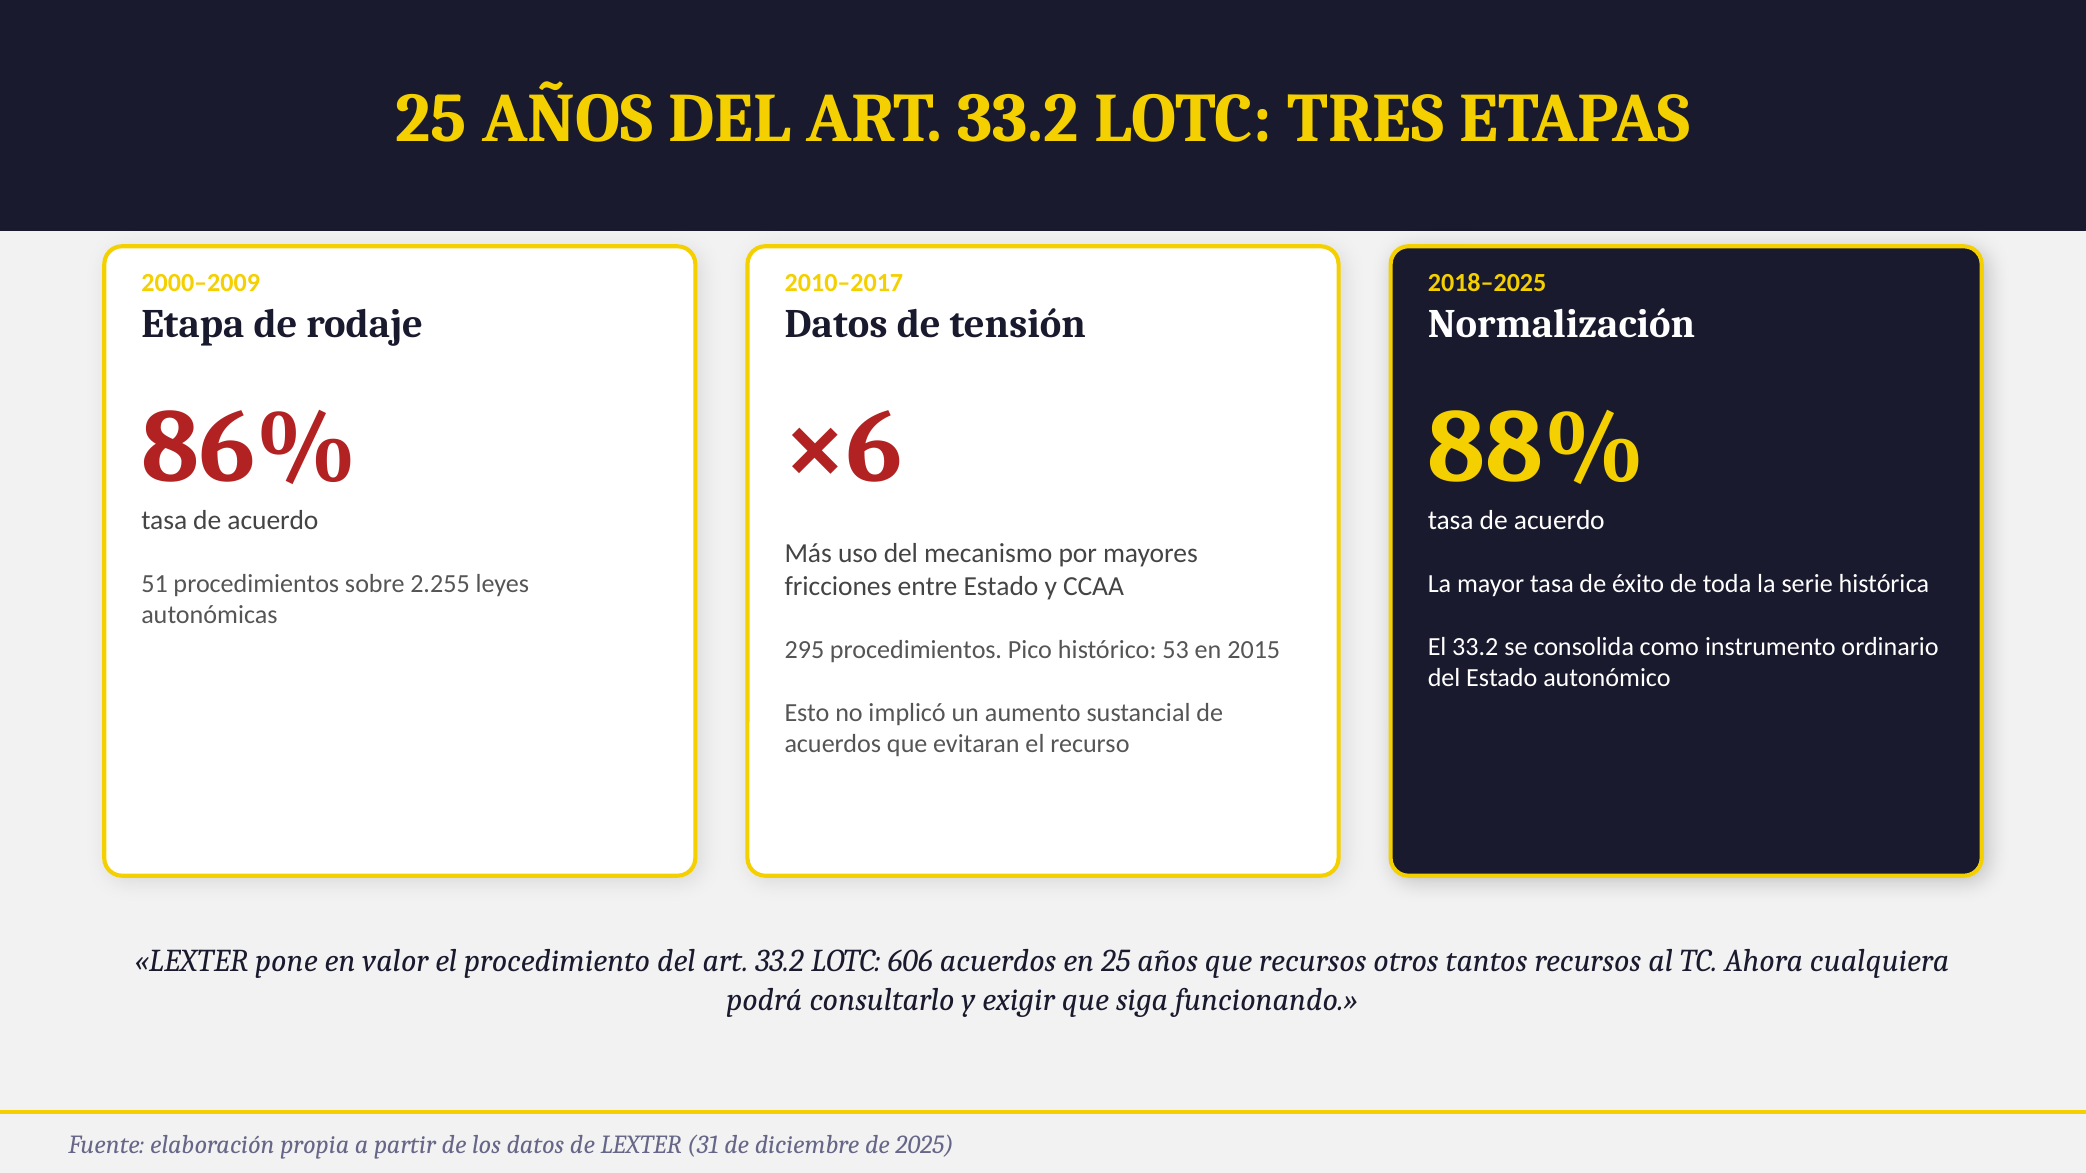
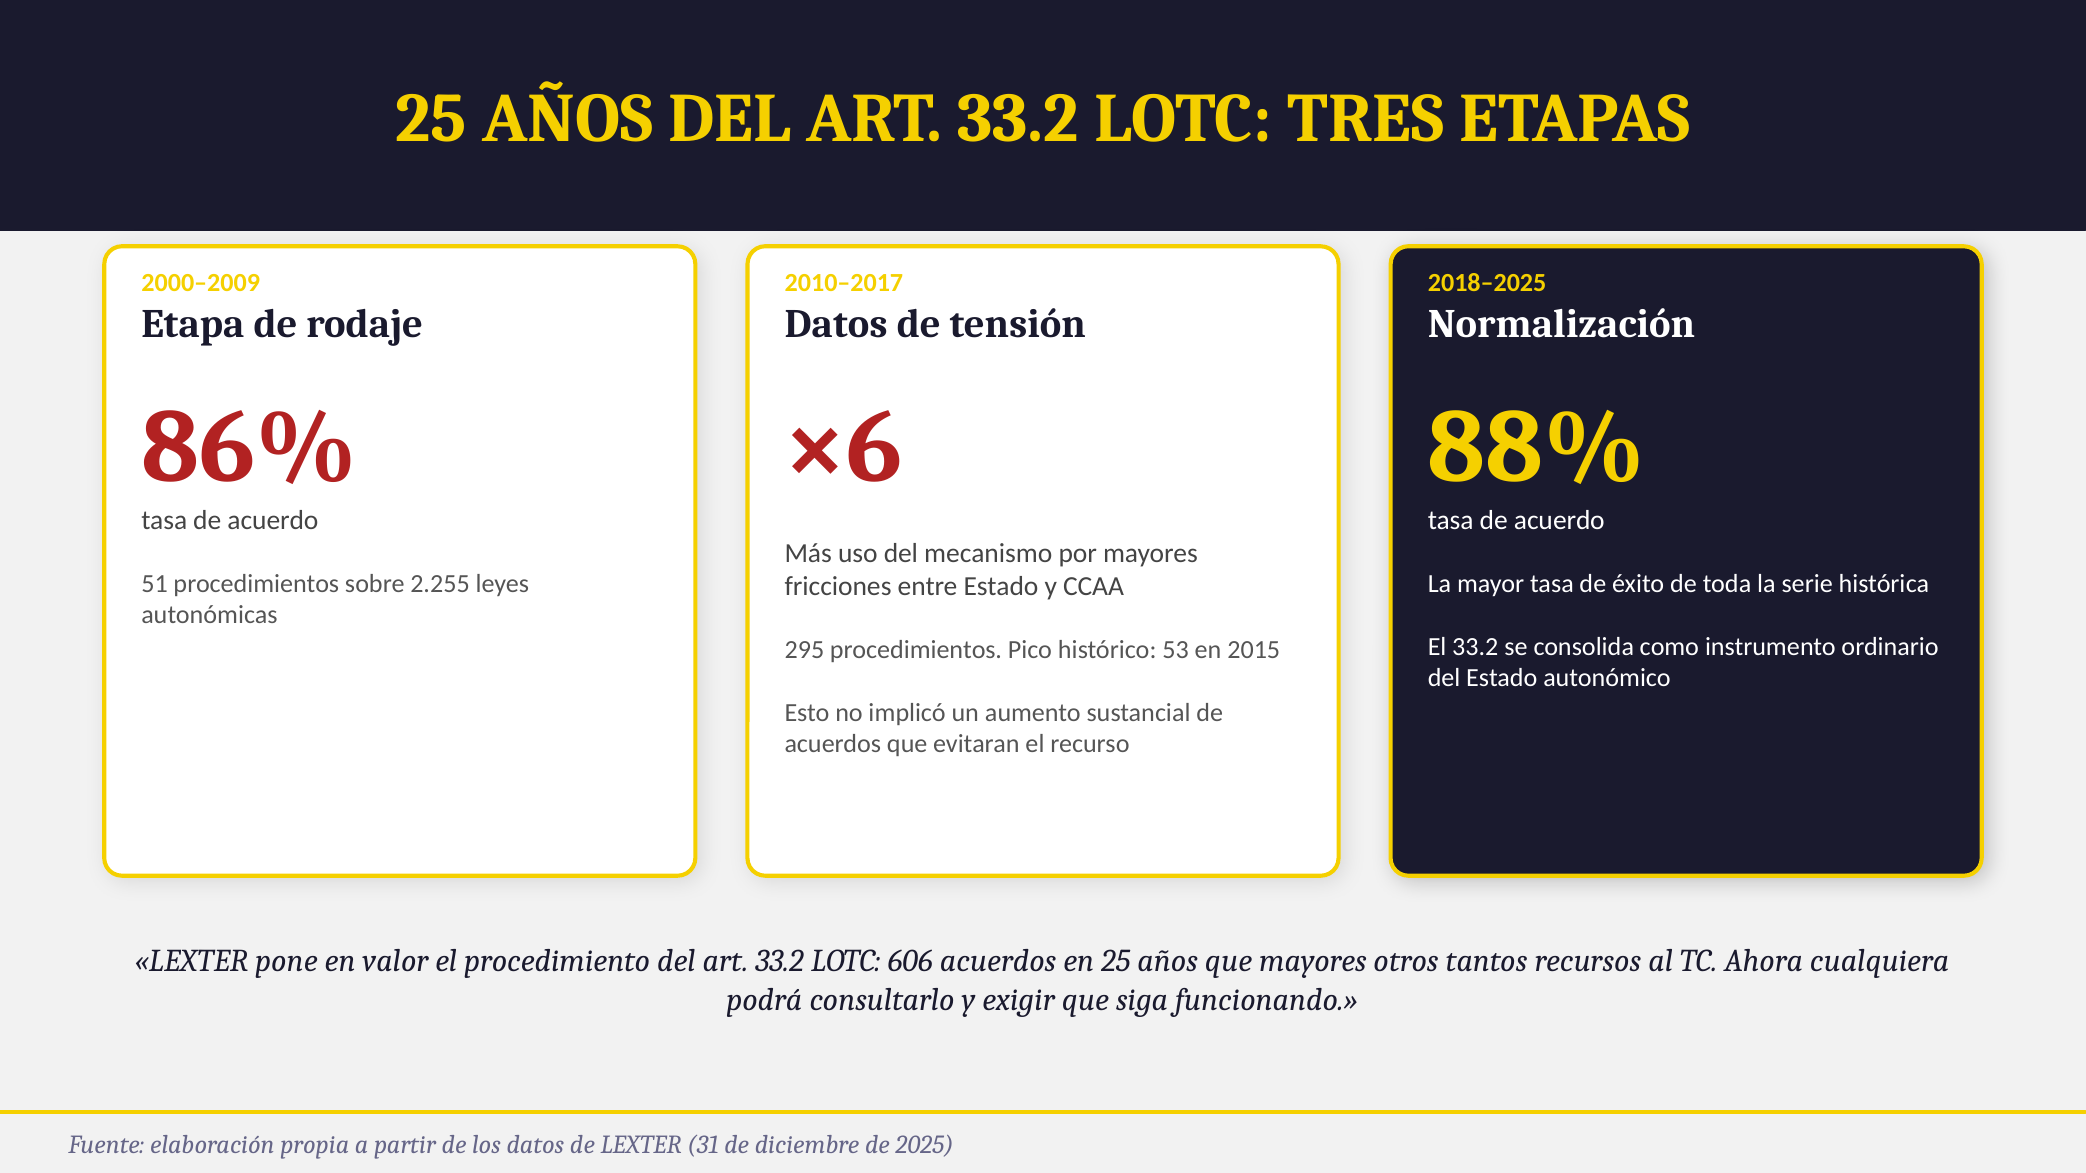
que recursos: recursos -> mayores
